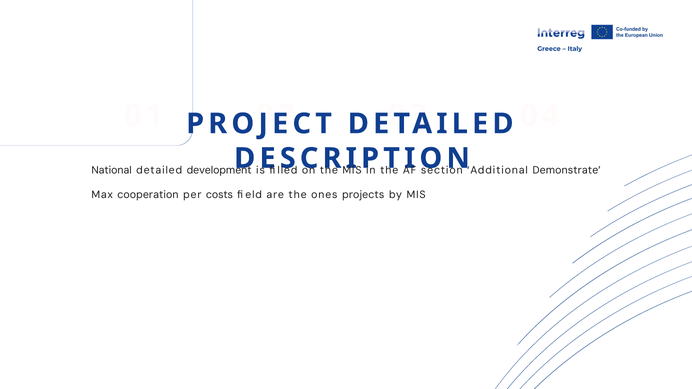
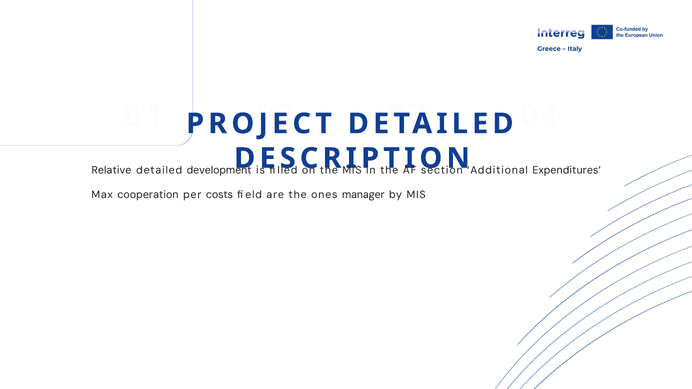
National: National -> Relative
Demonstrate: Demonstrate -> Expenditures
projects: projects -> manager
